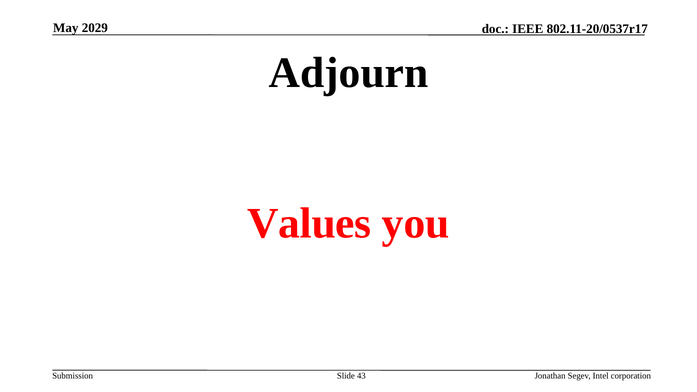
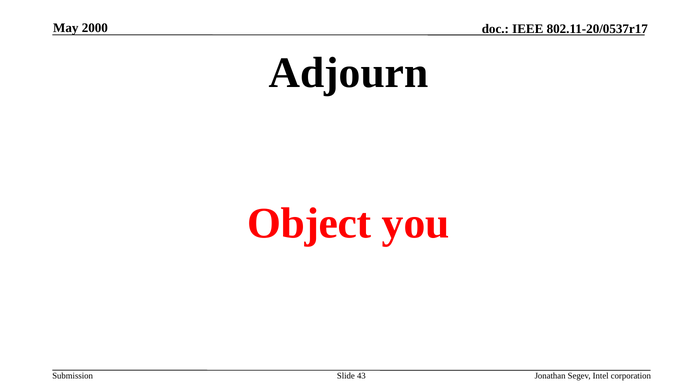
2029: 2029 -> 2000
Values: Values -> Object
